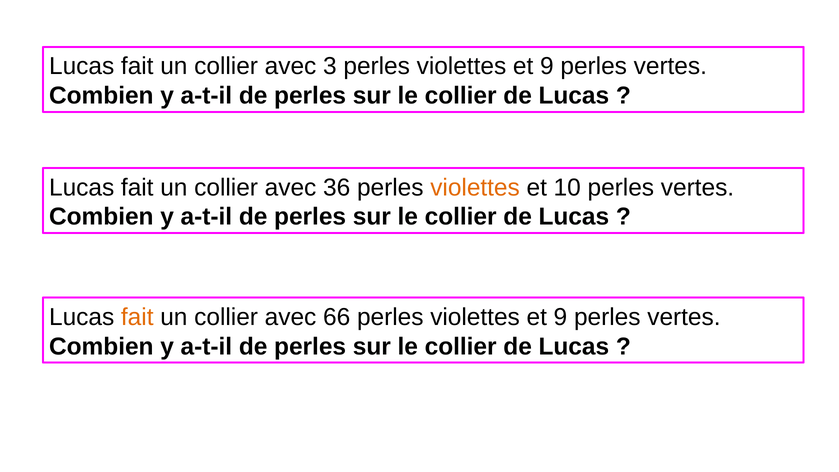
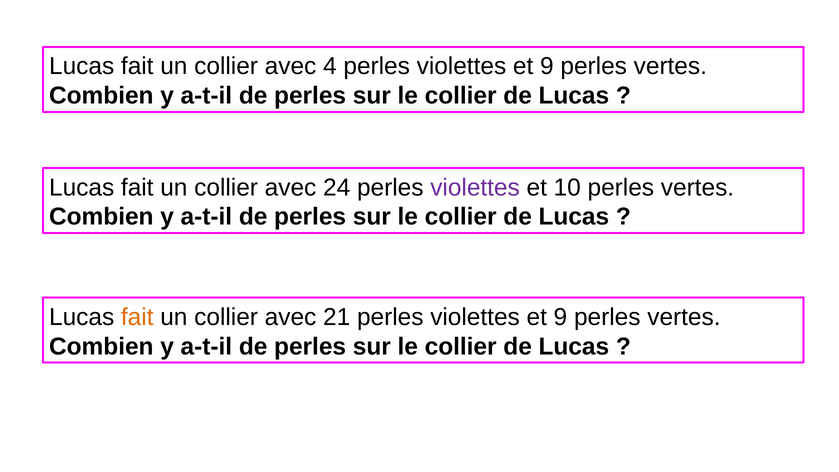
3: 3 -> 4
36: 36 -> 24
violettes at (475, 187) colour: orange -> purple
66: 66 -> 21
